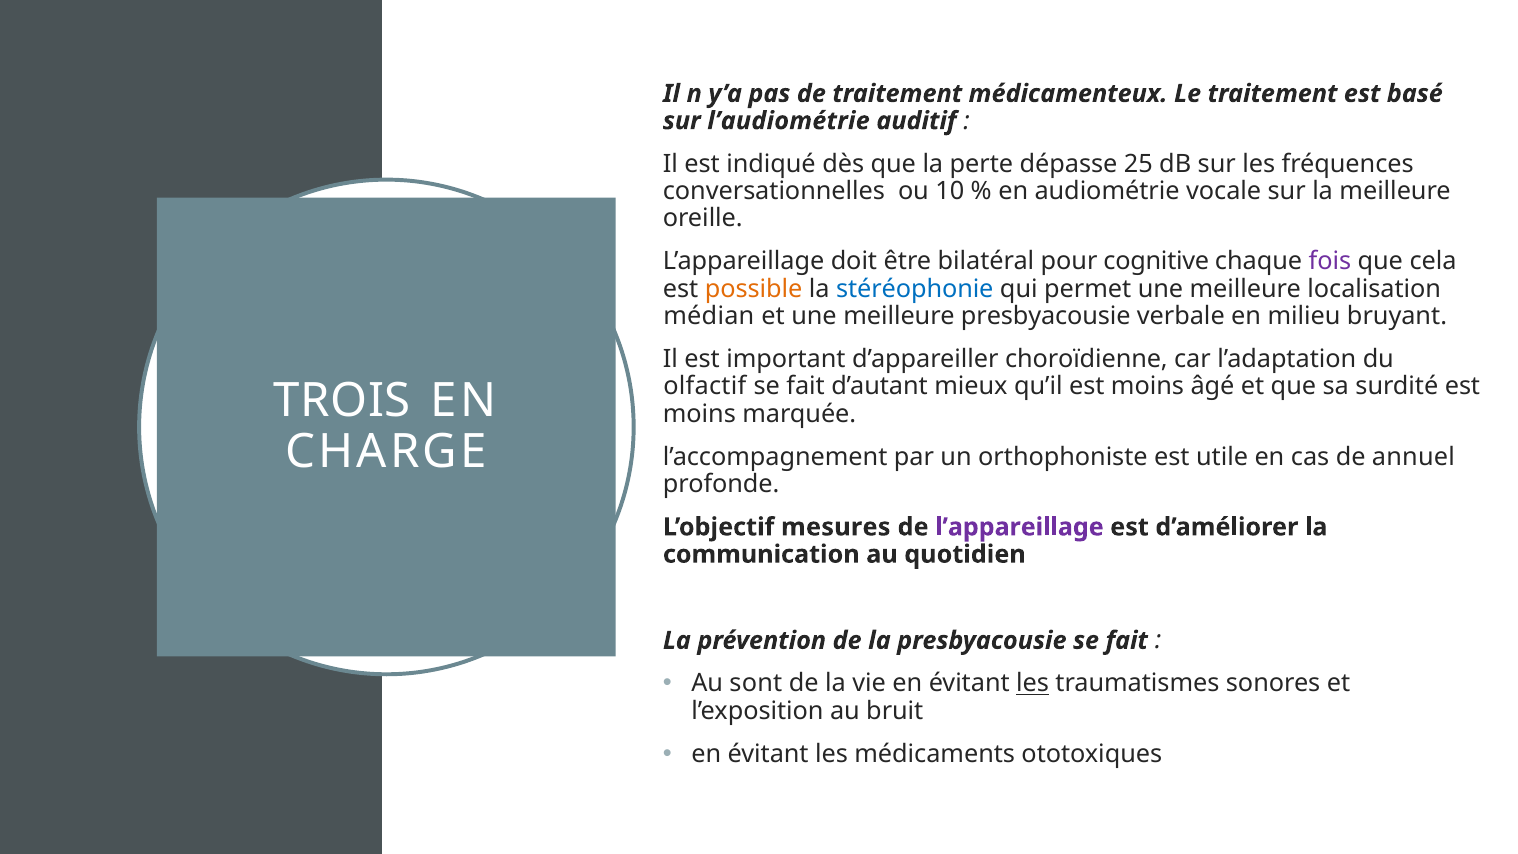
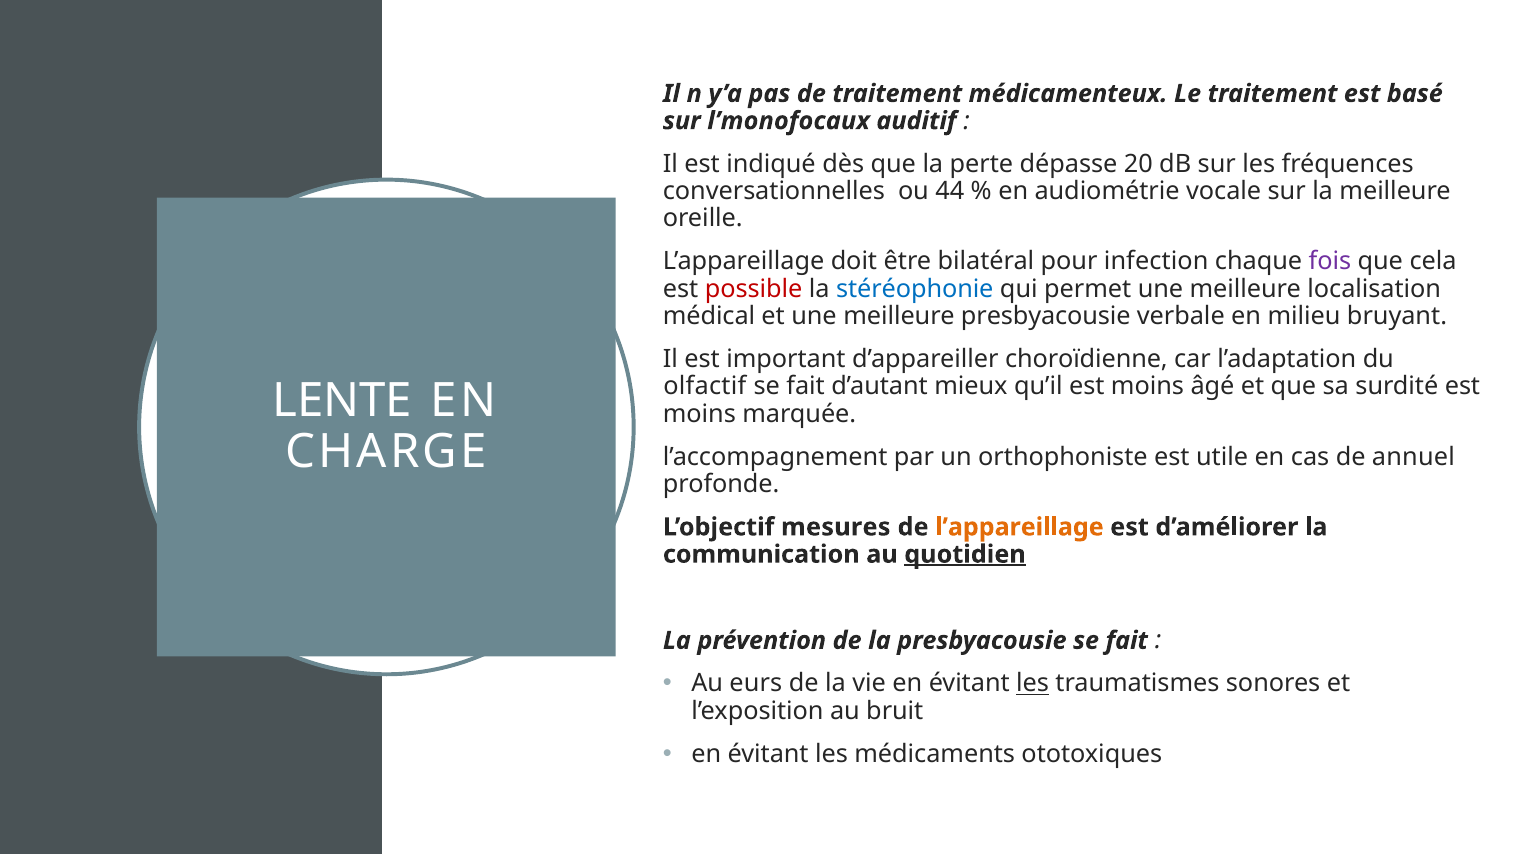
l’audiométrie: l’audiométrie -> l’monofocaux
25: 25 -> 20
10: 10 -> 44
cognitive: cognitive -> infection
possible colour: orange -> red
médian: médian -> médical
TROIS: TROIS -> LENTE
l’appareillage at (1019, 527) colour: purple -> orange
quotidien underline: none -> present
sont: sont -> eurs
